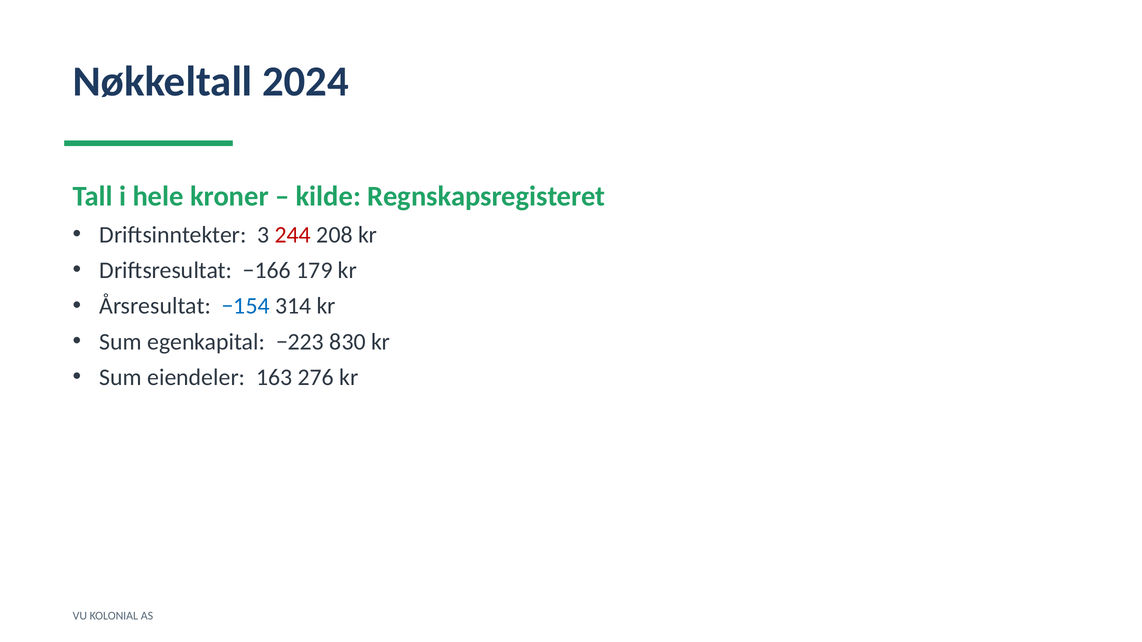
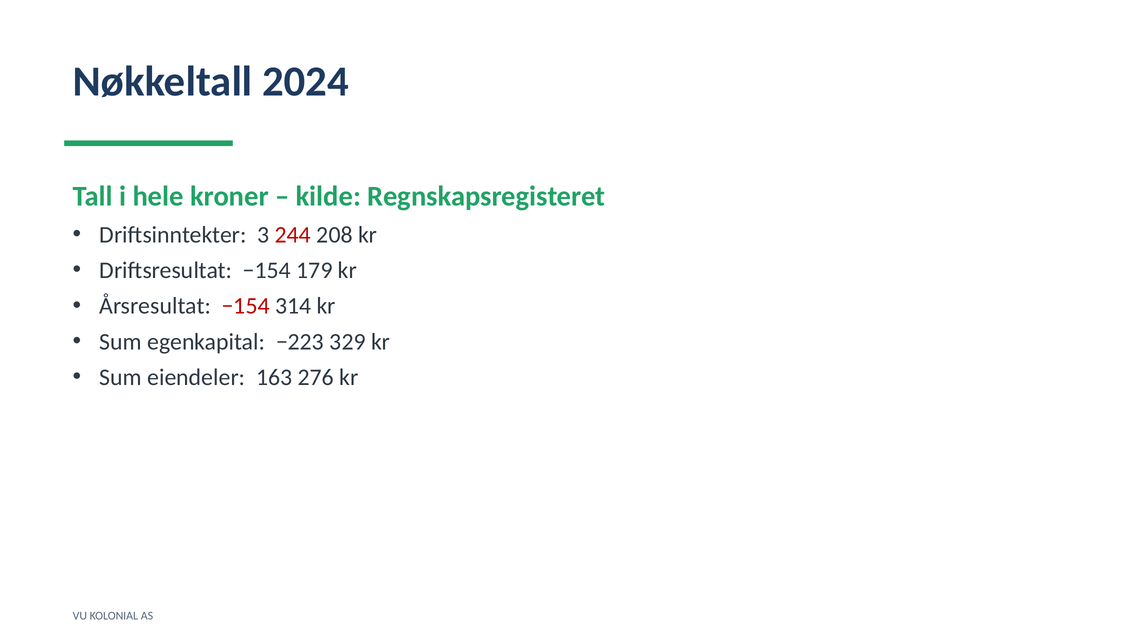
Driftsresultat −166: −166 -> −154
−154 at (246, 306) colour: blue -> red
830: 830 -> 329
